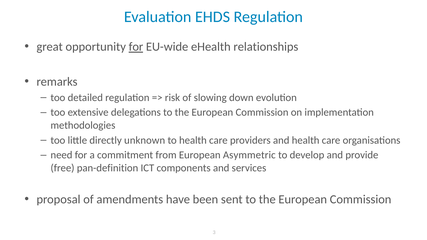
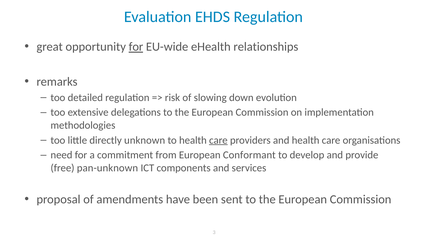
care at (218, 140) underline: none -> present
Asymmetric: Asymmetric -> Conformant
pan-definition: pan-definition -> pan-unknown
